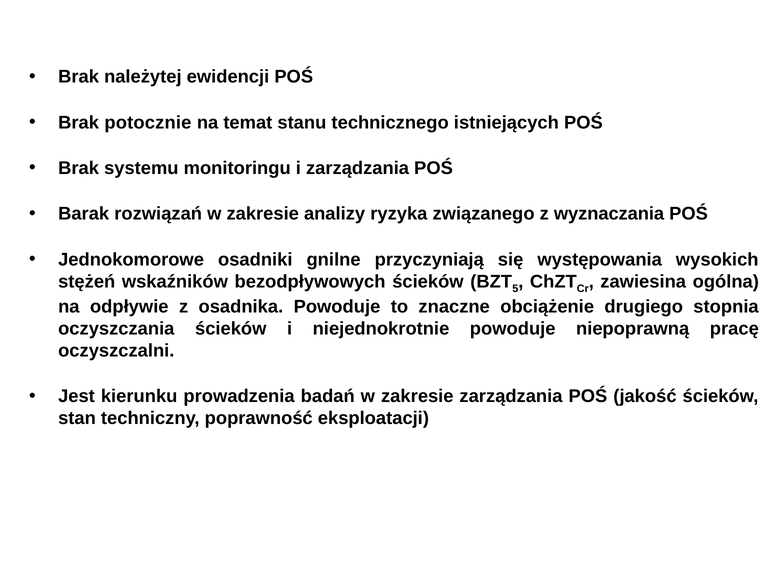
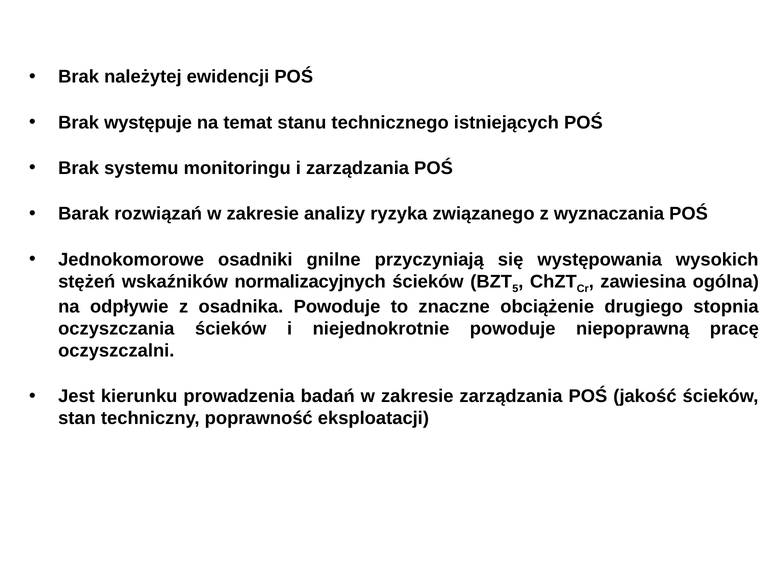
potocznie: potocznie -> występuje
bezodpływowych: bezodpływowych -> normalizacyjnych
